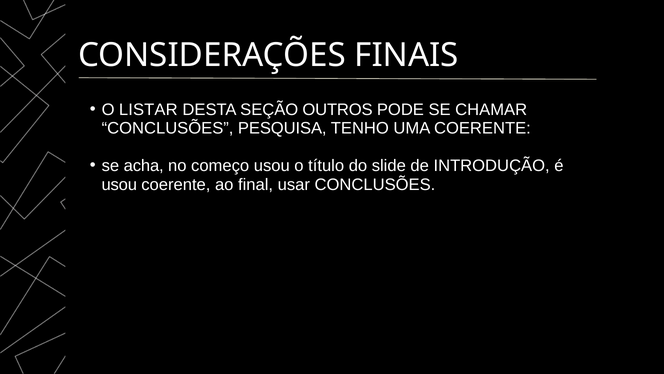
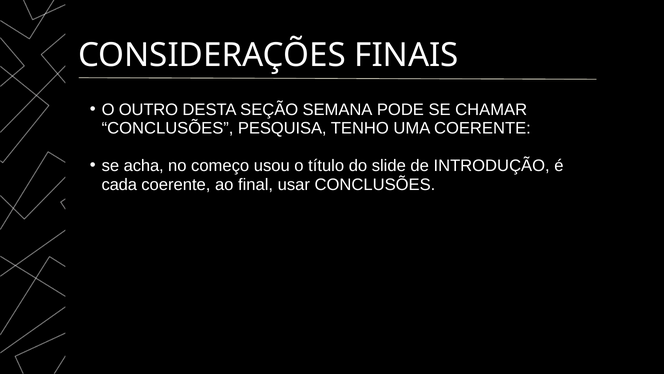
LISTAR: LISTAR -> OUTRO
OUTROS: OUTROS -> SEMANA
usou at (119, 184): usou -> cada
